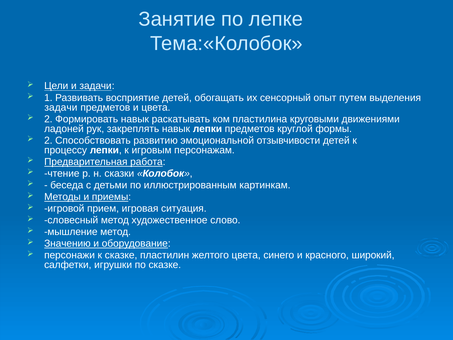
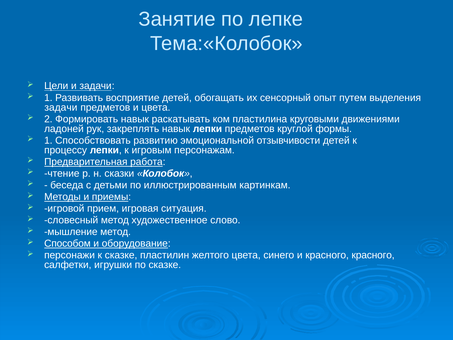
2 at (48, 140): 2 -> 1
Значению: Значению -> Способом
красного широкий: широкий -> красного
